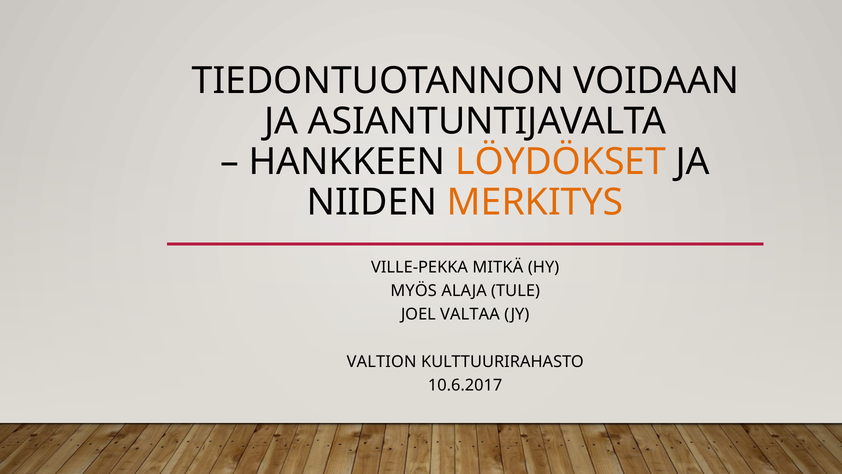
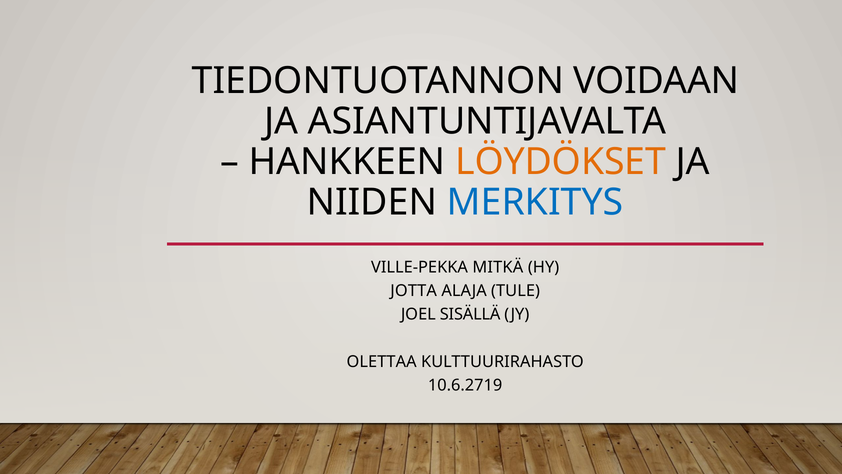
MERKITYS colour: orange -> blue
MYÖS: MYÖS -> JOTTA
VALTAA: VALTAA -> SISÄLLÄ
VALTION: VALTION -> OLETTAA
10.6.2017: 10.6.2017 -> 10.6.2719
